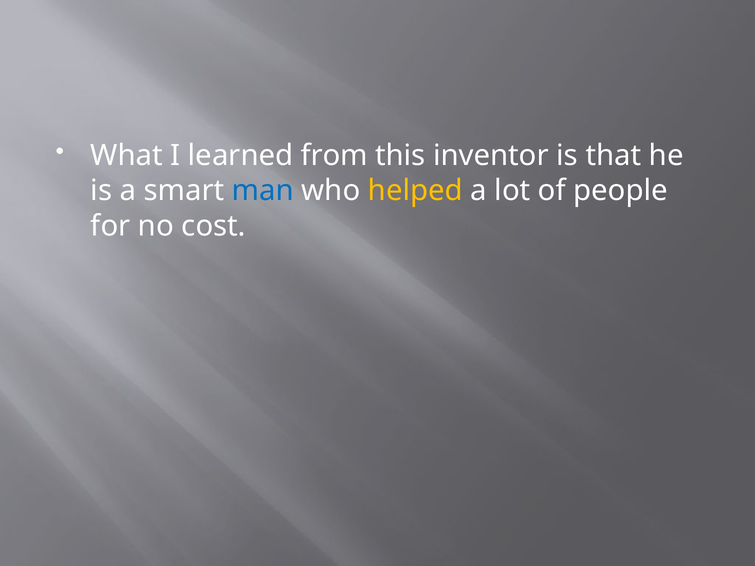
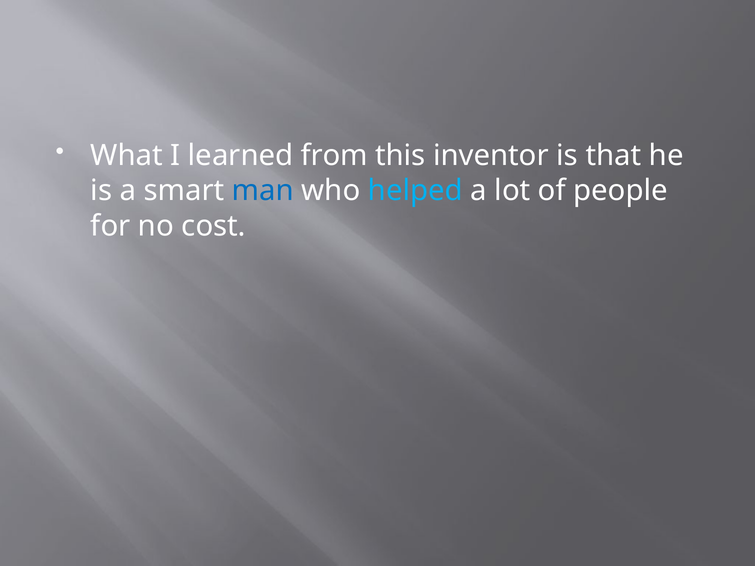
helped colour: yellow -> light blue
